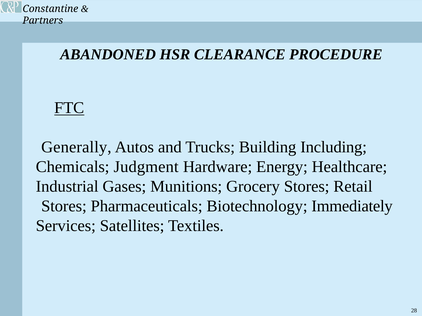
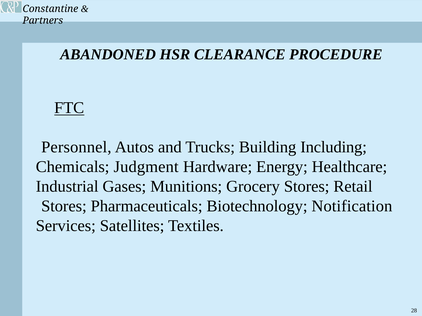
Generally: Generally -> Personnel
Immediately: Immediately -> Notification
